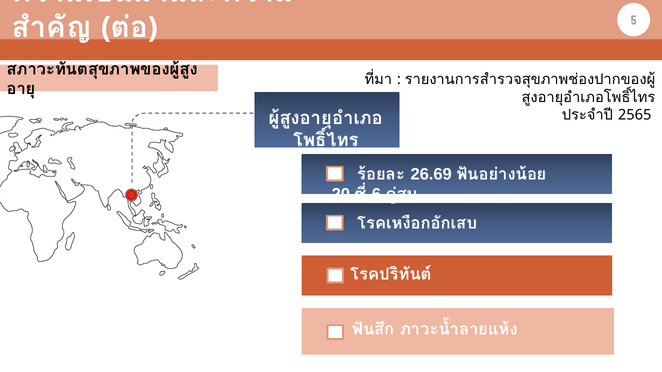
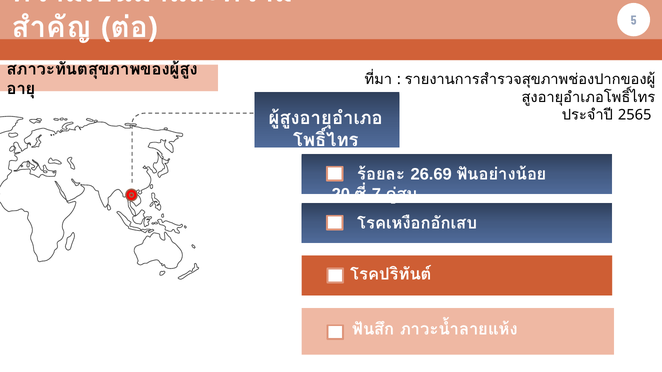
6: 6 -> 7
